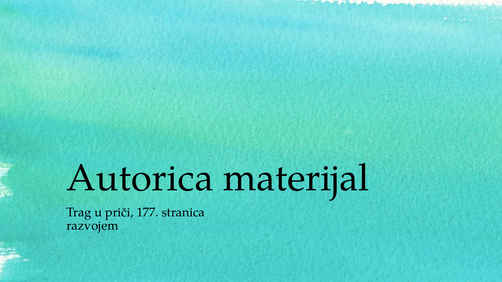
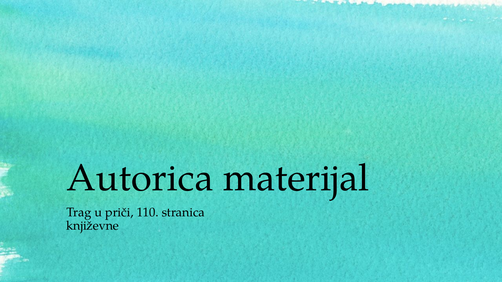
177: 177 -> 110
razvojem: razvojem -> književne
